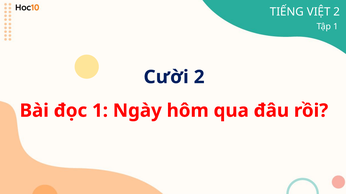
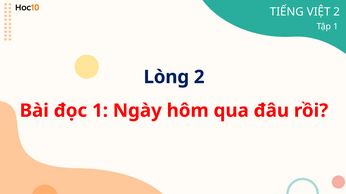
Cười: Cười -> Lòng
